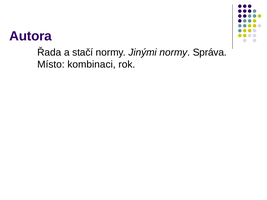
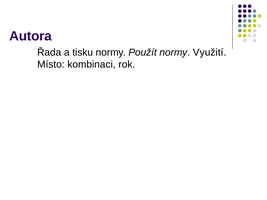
stačí: stačí -> tisku
Jinými: Jinými -> Použít
Správa: Správa -> Využití
